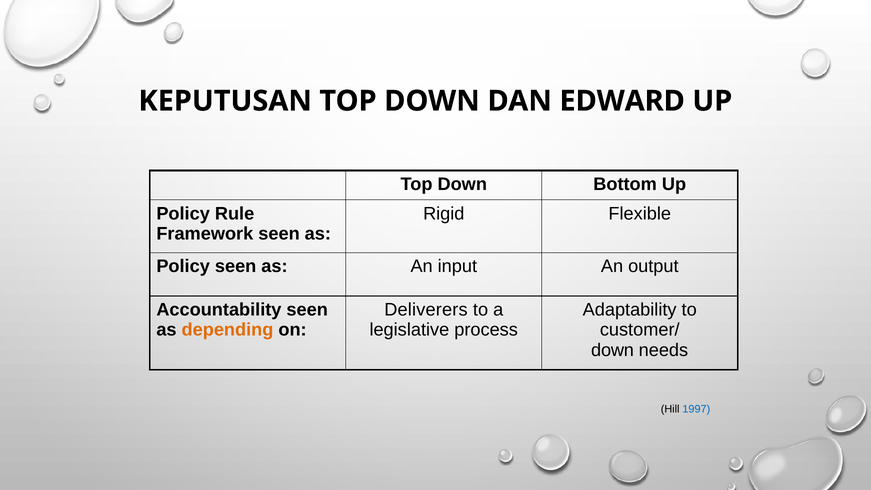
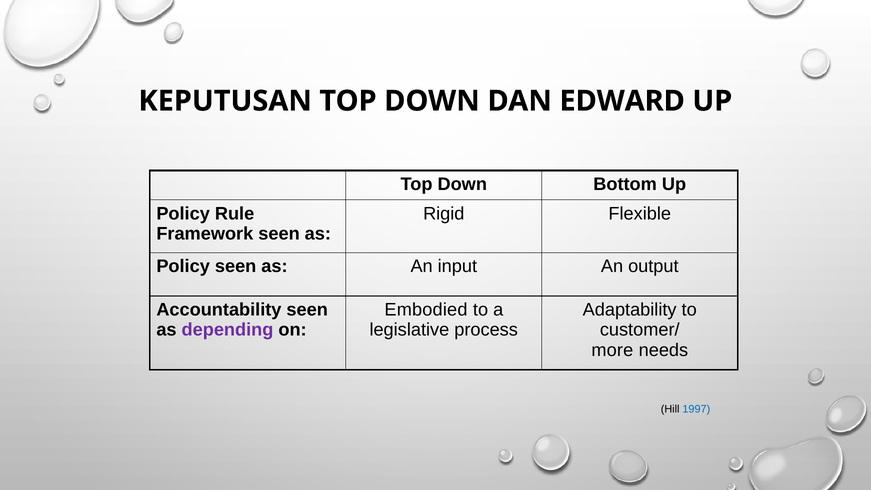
Deliverers: Deliverers -> Embodied
depending colour: orange -> purple
down at (613, 350): down -> more
